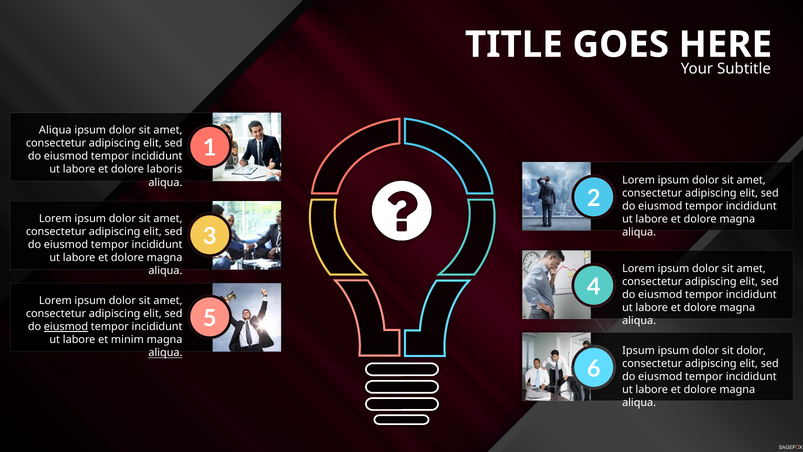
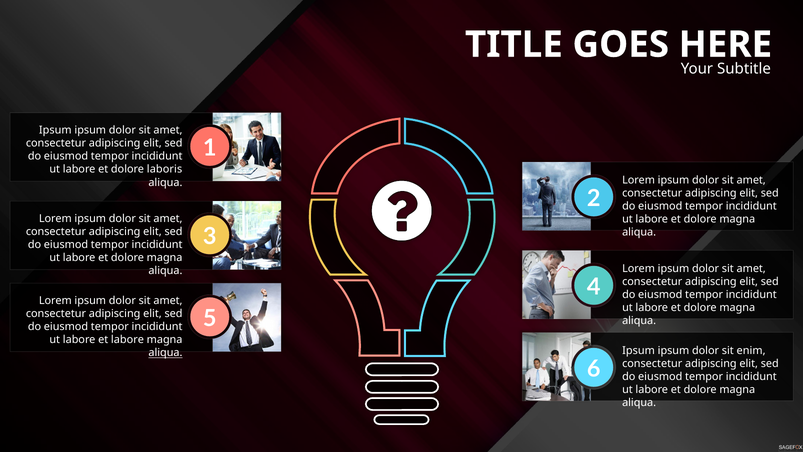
Aliqua at (55, 130): Aliqua -> Ipsum
eiusmod at (66, 327) underline: present -> none
et minim: minim -> labore
sit dolor: dolor -> enim
